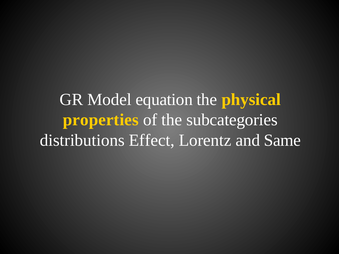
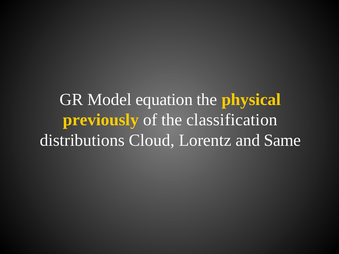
properties: properties -> previously
subcategories: subcategories -> classification
Effect: Effect -> Cloud
